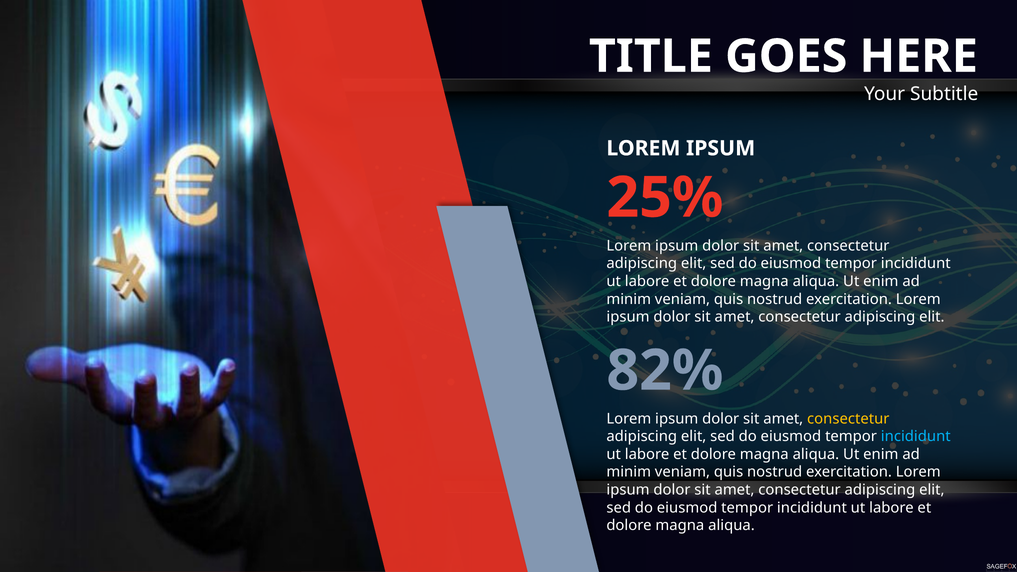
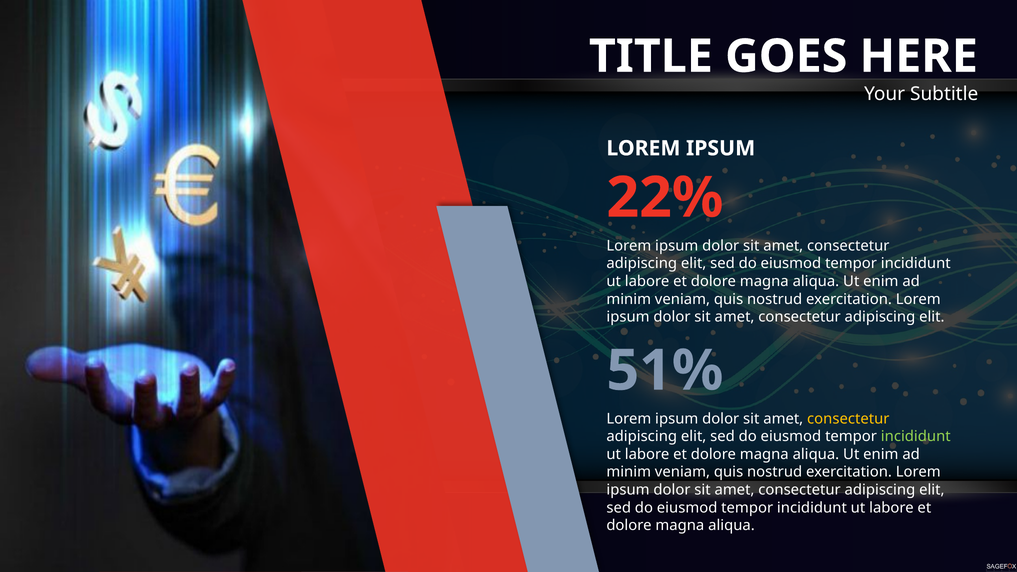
25%: 25% -> 22%
82%: 82% -> 51%
incididunt at (916, 437) colour: light blue -> light green
